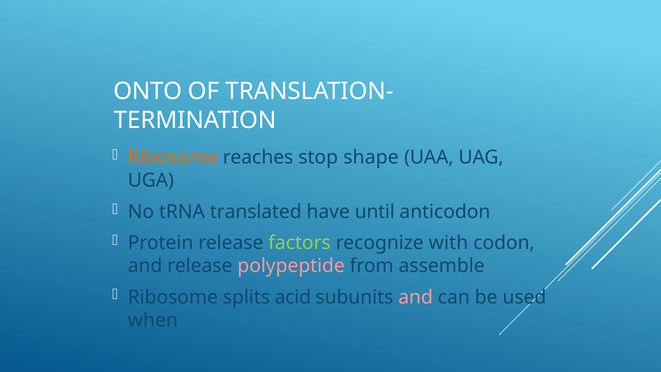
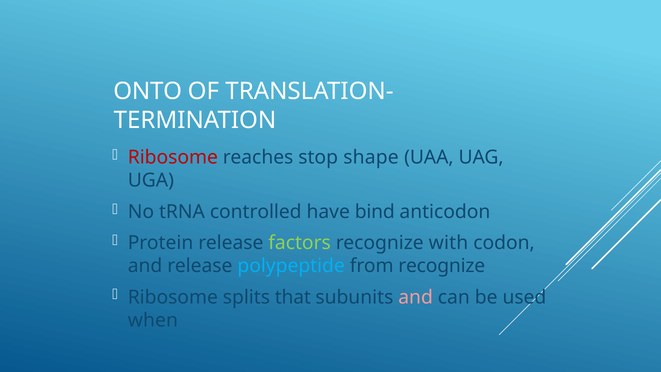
Ribosome at (173, 157) colour: orange -> red
translated: translated -> controlled
until: until -> bind
polypeptide colour: pink -> light blue
from assemble: assemble -> recognize
acid: acid -> that
